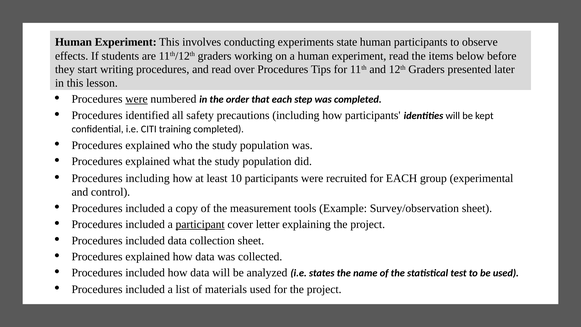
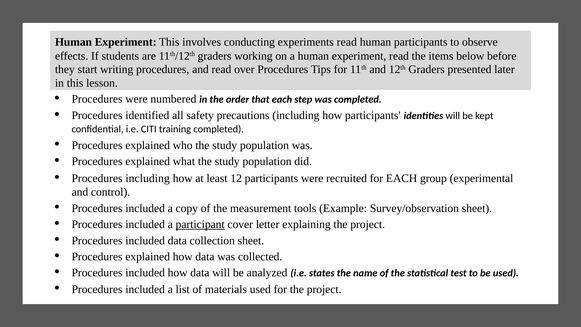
experiments state: state -> read
were at (136, 99) underline: present -> none
10: 10 -> 12
